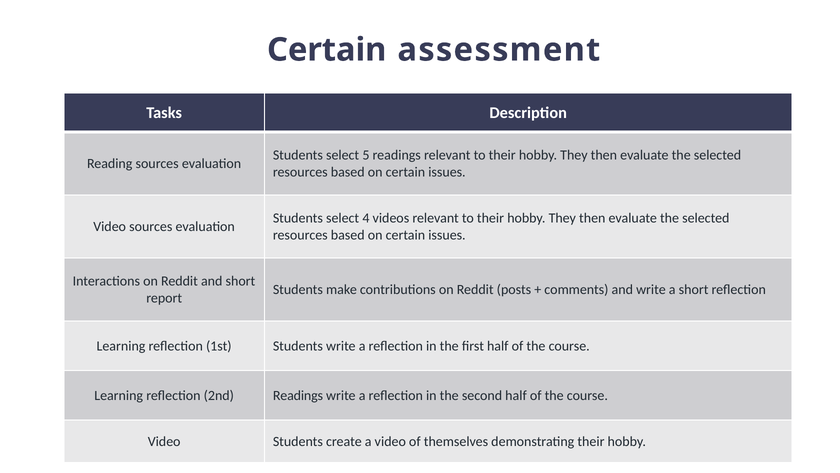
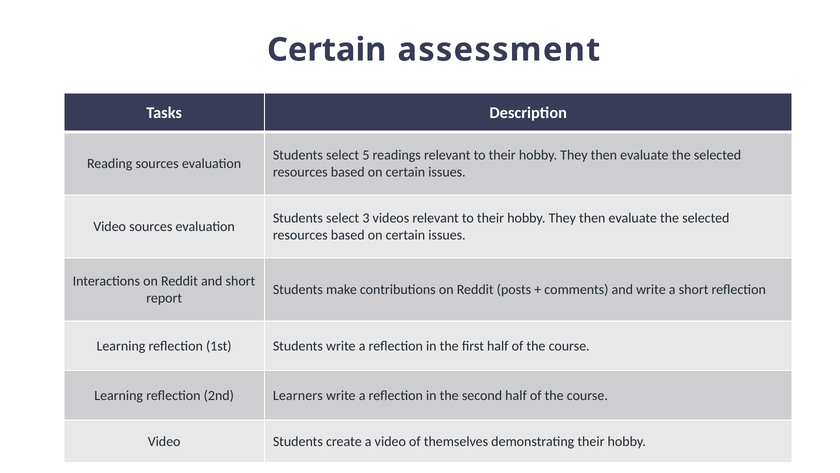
4: 4 -> 3
2nd Readings: Readings -> Learners
